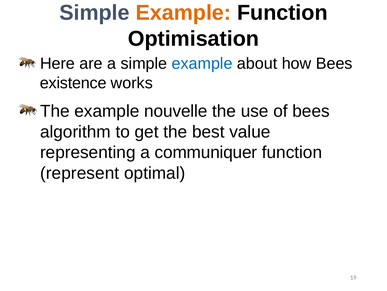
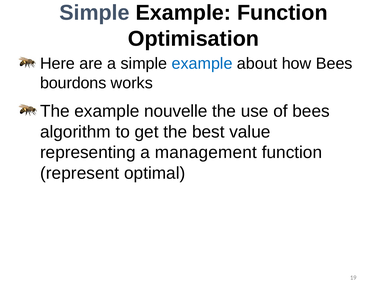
Example at (183, 13) colour: orange -> black
existence: existence -> bourdons
communiquer: communiquer -> management
